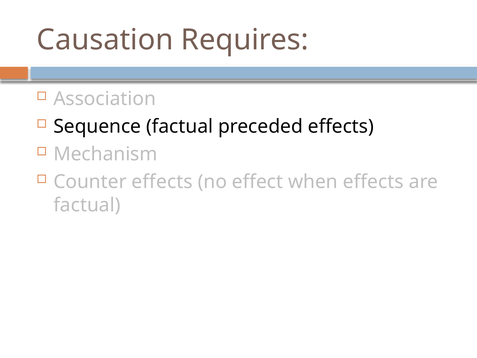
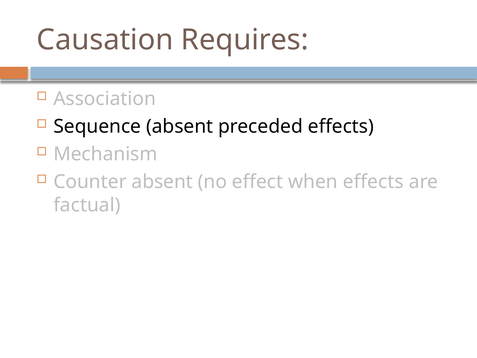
Sequence factual: factual -> absent
Counter effects: effects -> absent
